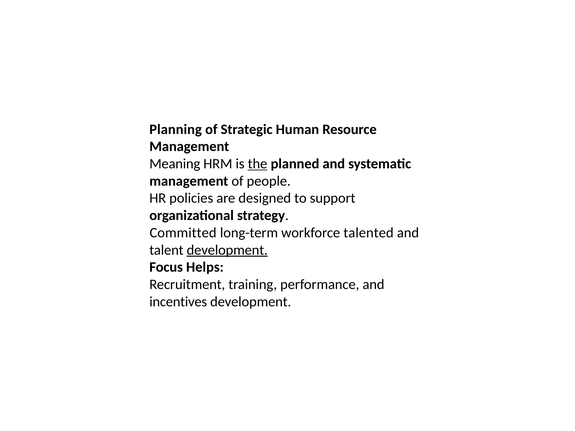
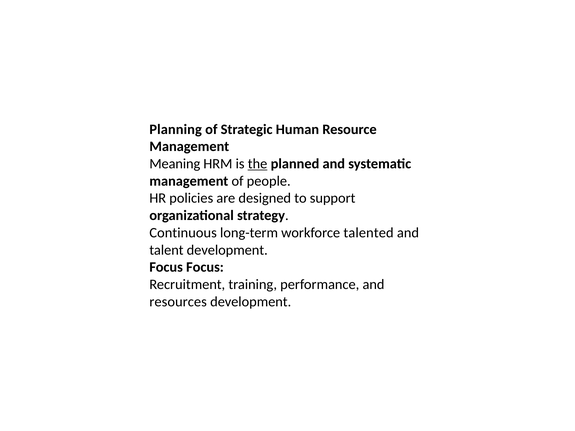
Committed: Committed -> Continuous
development at (227, 250) underline: present -> none
Focus Helps: Helps -> Focus
incentives: incentives -> resources
